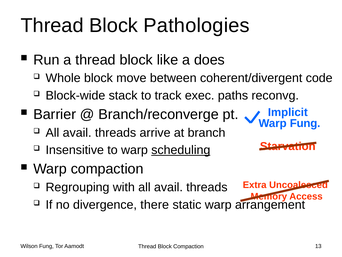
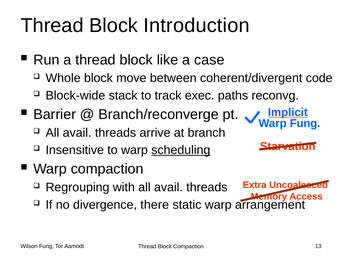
Pathologies: Pathologies -> Introduction
does: does -> case
Implicit underline: none -> present
